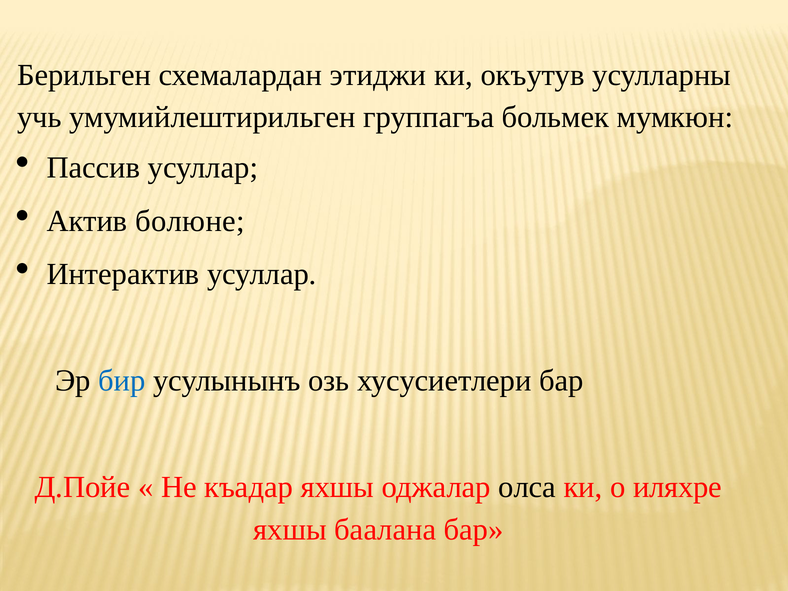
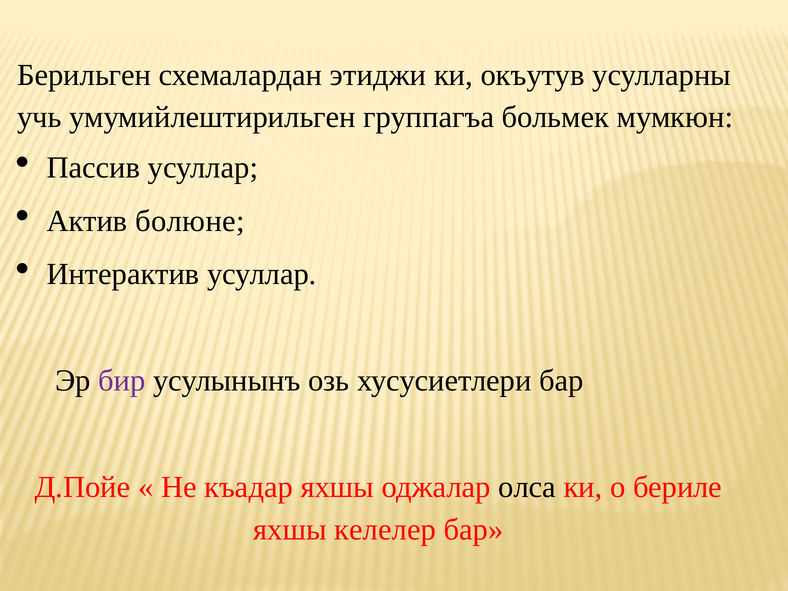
бир colour: blue -> purple
иляхре: иляхре -> бериле
баалана: баалана -> келелер
